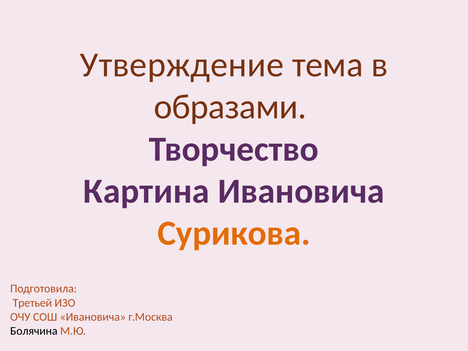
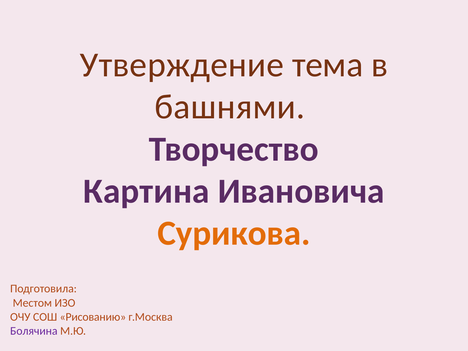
образами: образами -> башнями
Третьей: Третьей -> Местом
СОШ Ивановича: Ивановича -> Рисованию
Болячина colour: black -> purple
